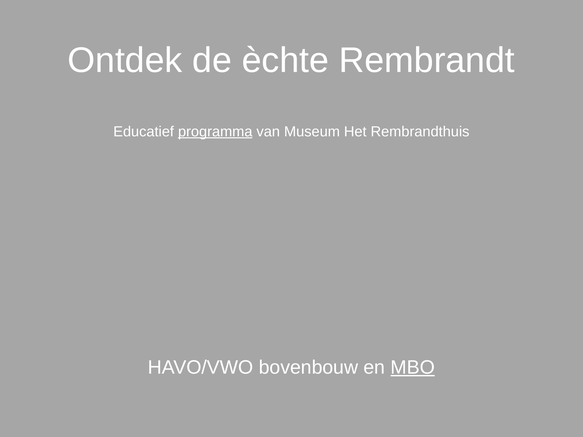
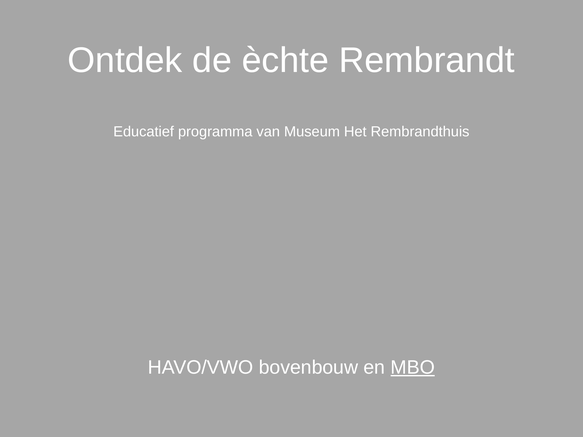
programma underline: present -> none
